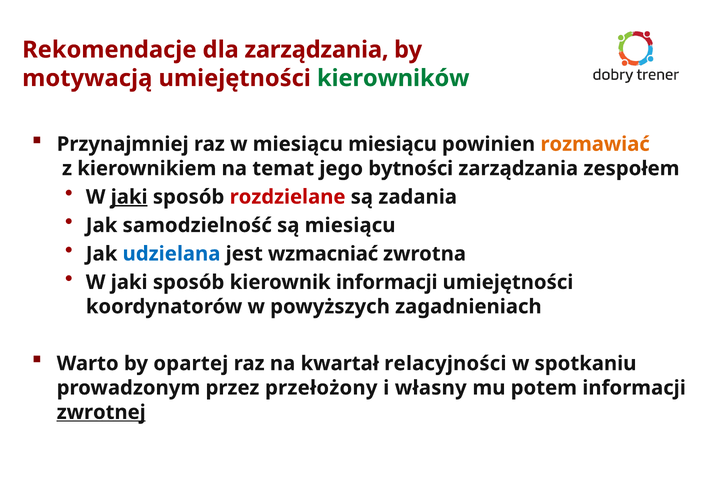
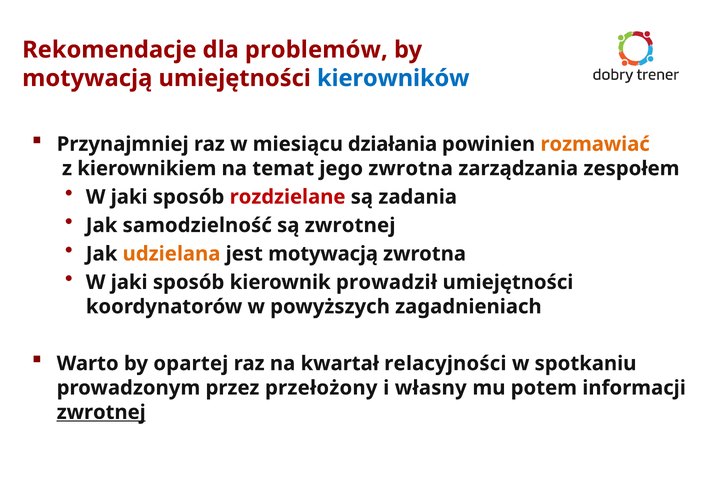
dla zarządzania: zarządzania -> problemów
kierowników colour: green -> blue
miesiącu miesiącu: miesiącu -> działania
jego bytności: bytności -> zwrotna
jaki at (129, 197) underline: present -> none
są miesiącu: miesiącu -> zwrotnej
udzielana colour: blue -> orange
jest wzmacniać: wzmacniać -> motywacją
kierownik informacji: informacji -> prowadził
